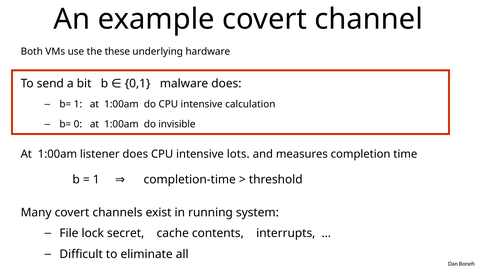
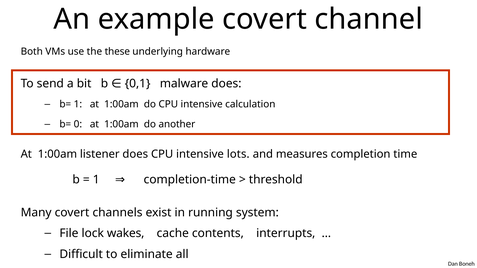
invisible: invisible -> another
secret: secret -> wakes
